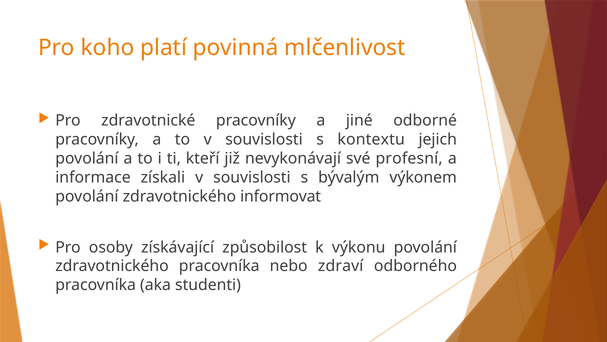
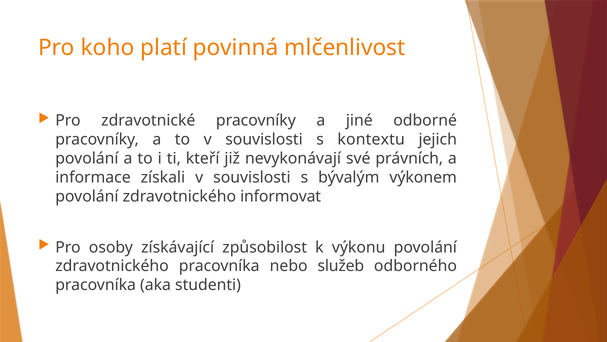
profesní: profesní -> právních
zdraví: zdraví -> služeb
